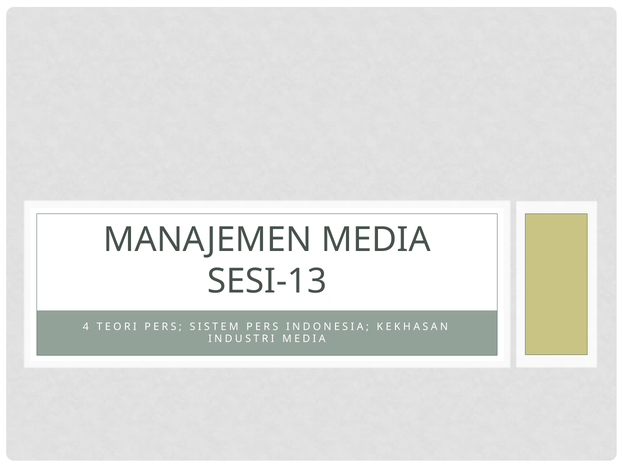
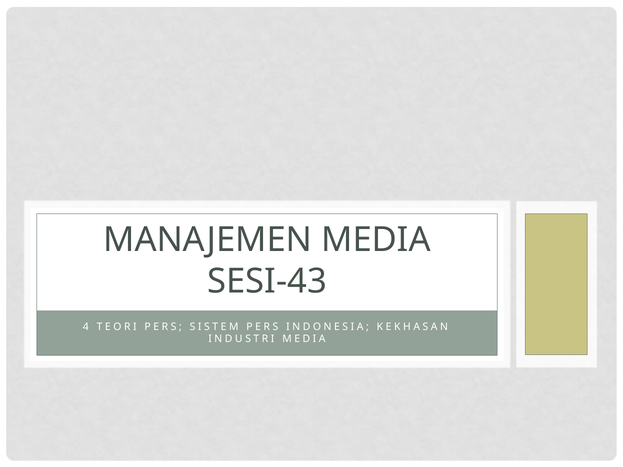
SESI-13: SESI-13 -> SESI-43
